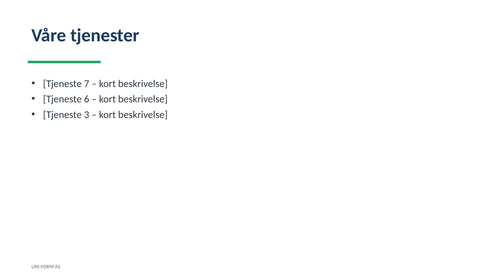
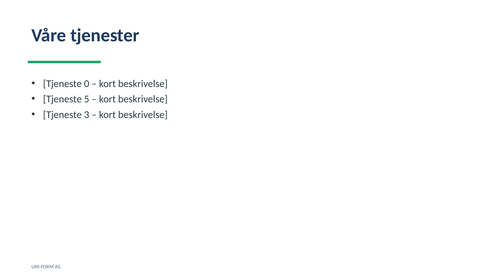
7: 7 -> 0
6: 6 -> 5
